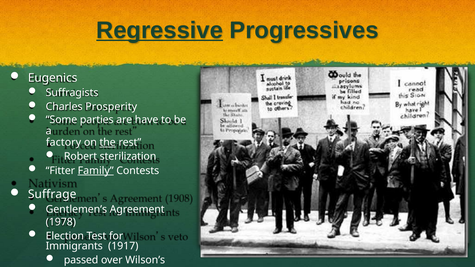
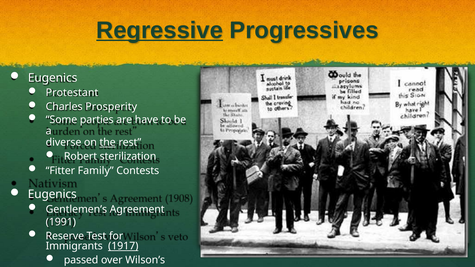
Suffragists: Suffragists -> Protestant
factory: factory -> diverse
Family underline: present -> none
Suffrage at (52, 195): Suffrage -> Eugenics
1978: 1978 -> 1991
Election: Election -> Reserve
1917 underline: none -> present
